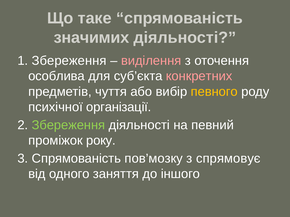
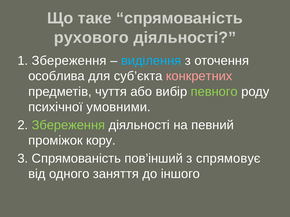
значимих: значимих -> рухового
виділення colour: pink -> light blue
певного colour: yellow -> light green
організації: організації -> умовними
року: року -> кору
пов’мозку: пов’мозку -> пов’інший
